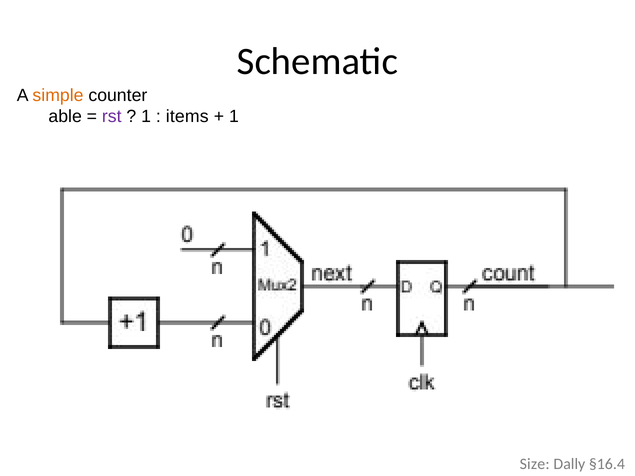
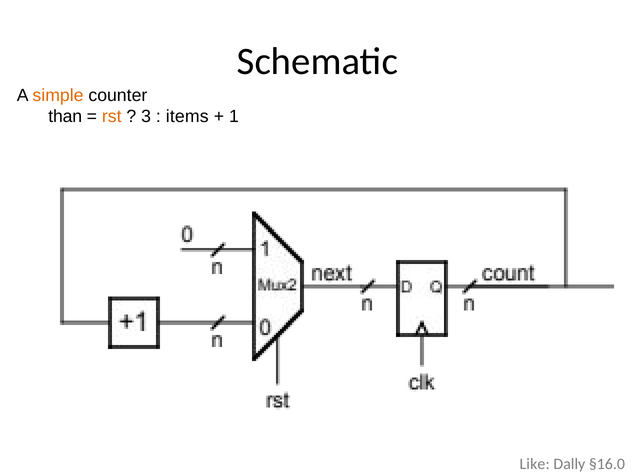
able: able -> than
rst colour: purple -> orange
1 at (146, 117): 1 -> 3
Size: Size -> Like
§16.4: §16.4 -> §16.0
